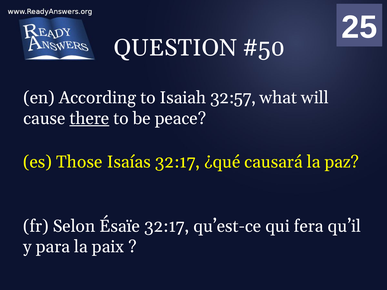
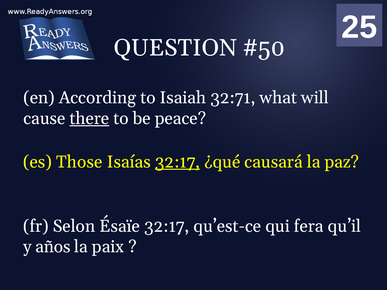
32:57: 32:57 -> 32:71
32:17 at (178, 162) underline: none -> present
para: para -> años
